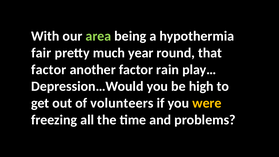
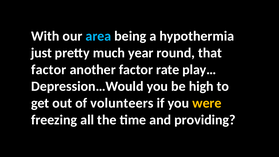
area colour: light green -> light blue
fair: fair -> just
rain: rain -> rate
problems: problems -> providing
